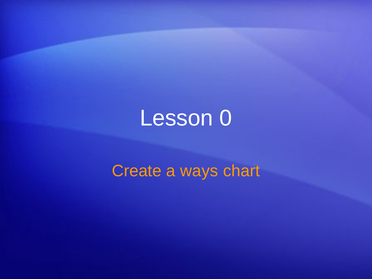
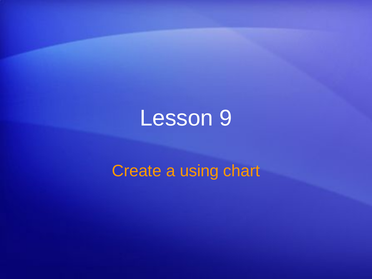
0: 0 -> 9
ways: ways -> using
